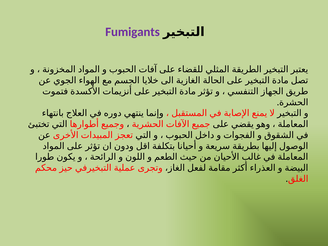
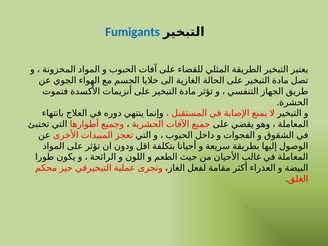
Fumigants colour: purple -> blue
